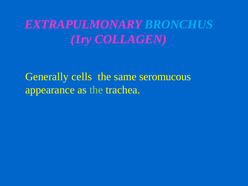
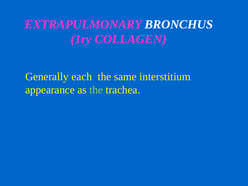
BRONCHUS colour: light blue -> white
cells: cells -> each
seromucous: seromucous -> interstitium
